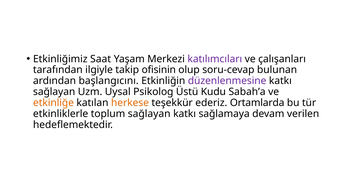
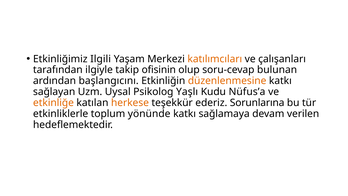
Saat: Saat -> Ilgili
katılımcıları colour: purple -> orange
düzenlenmesine colour: purple -> orange
Üstü: Üstü -> Yaşlı
Sabah’a: Sabah’a -> Nüfus’a
Ortamlarda: Ortamlarda -> Sorunlarına
toplum sağlayan: sağlayan -> yönünde
